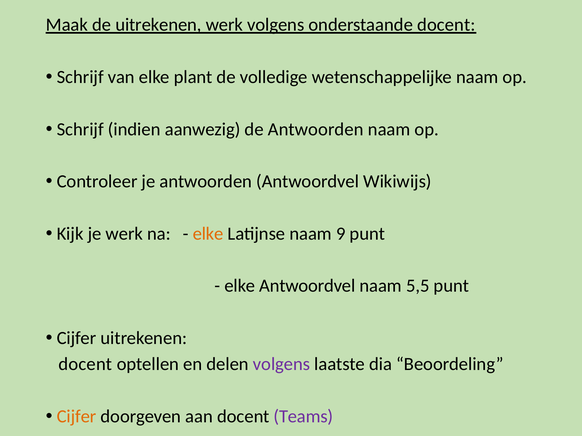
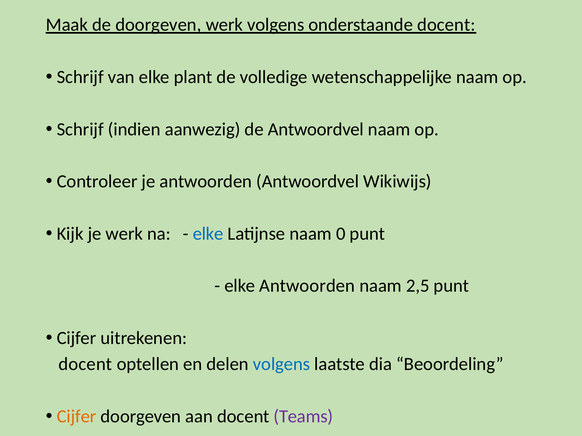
de uitrekenen: uitrekenen -> doorgeven
de Antwoorden: Antwoorden -> Antwoordvel
elke at (208, 234) colour: orange -> blue
9: 9 -> 0
elke Antwoordvel: Antwoordvel -> Antwoorden
5,5: 5,5 -> 2,5
volgens at (282, 365) colour: purple -> blue
